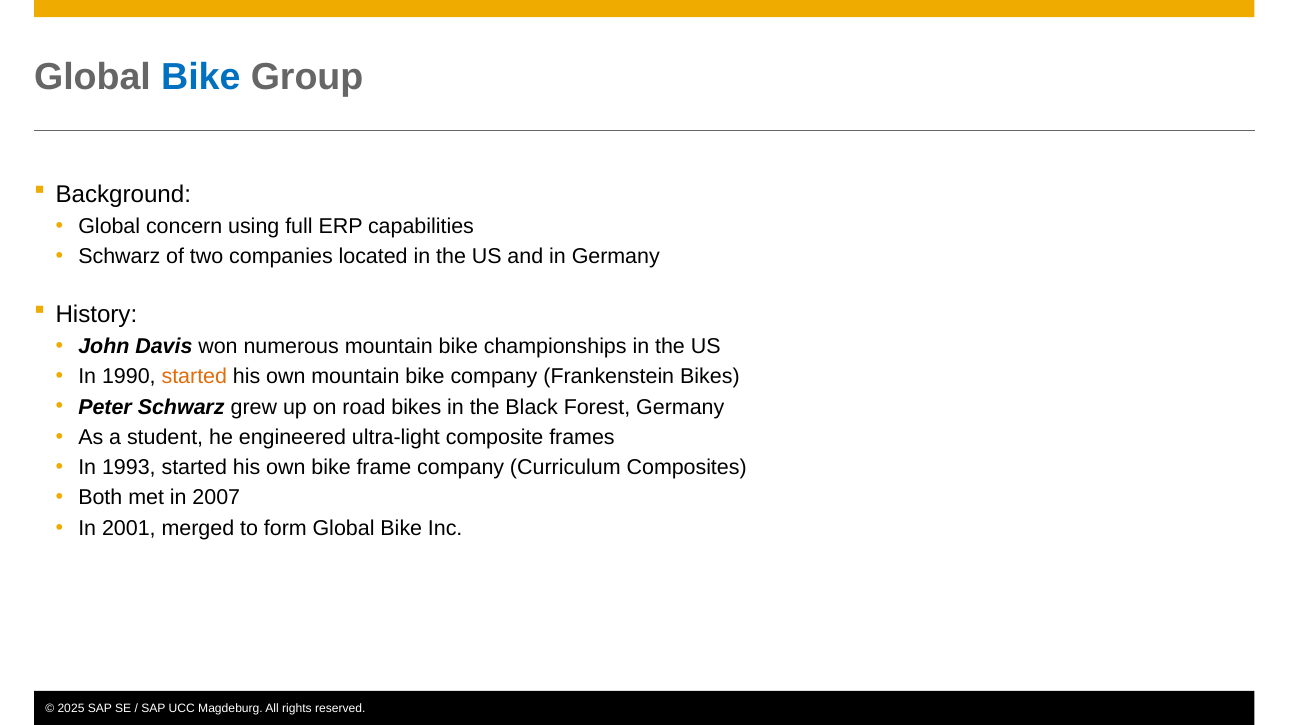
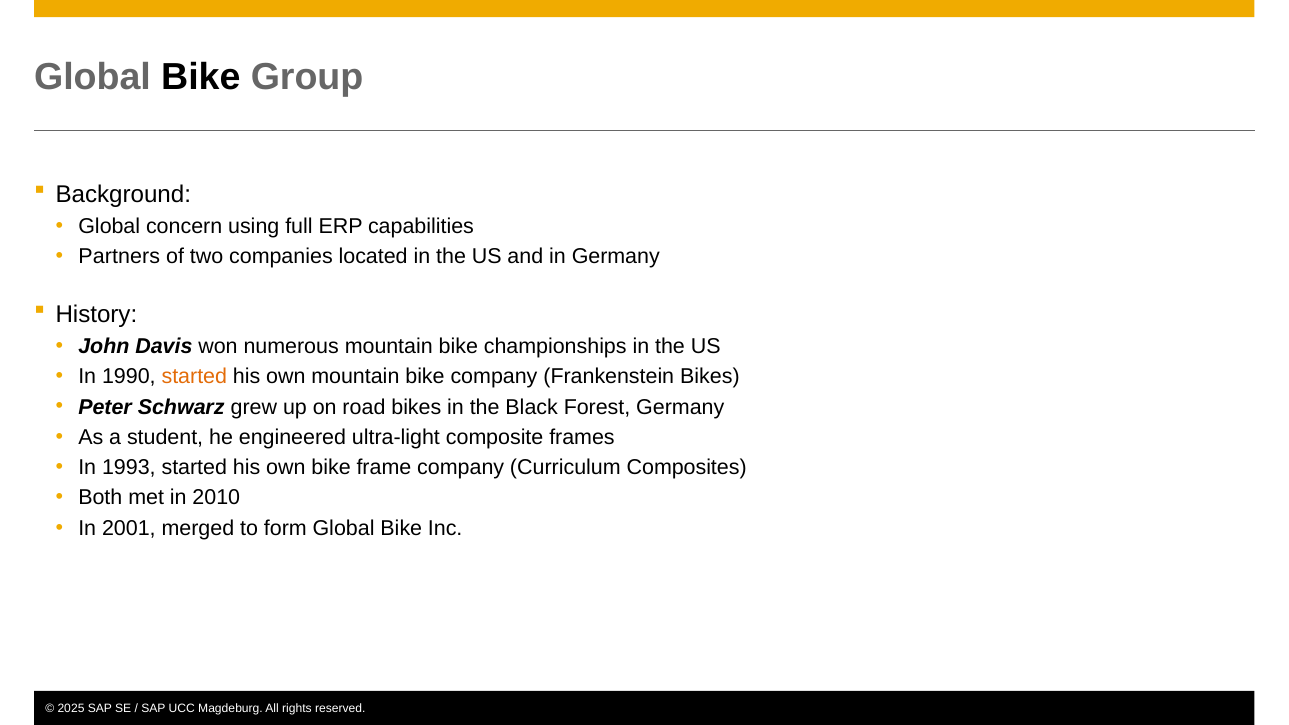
Bike at (201, 77) colour: blue -> black
Schwarz at (119, 257): Schwarz -> Partners
2007: 2007 -> 2010
